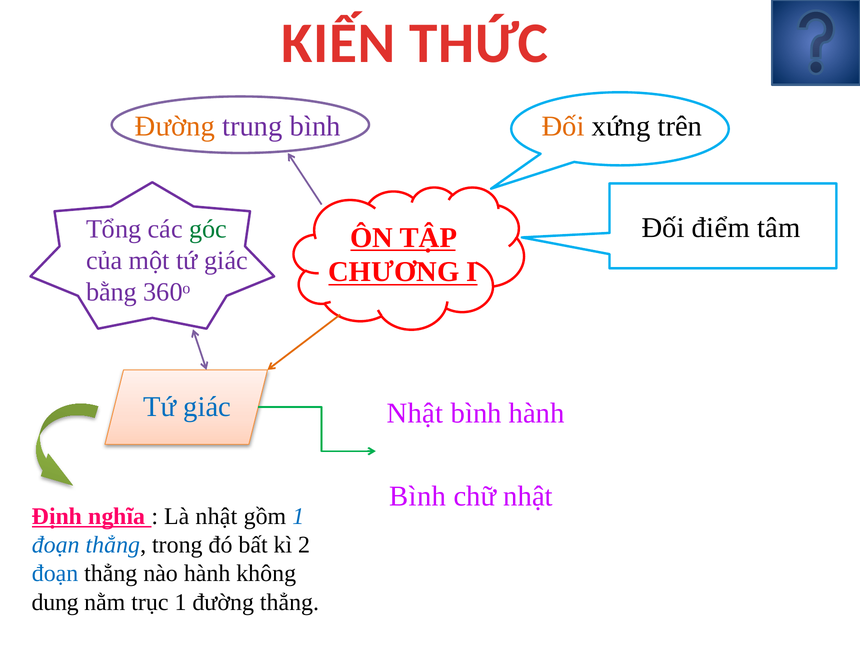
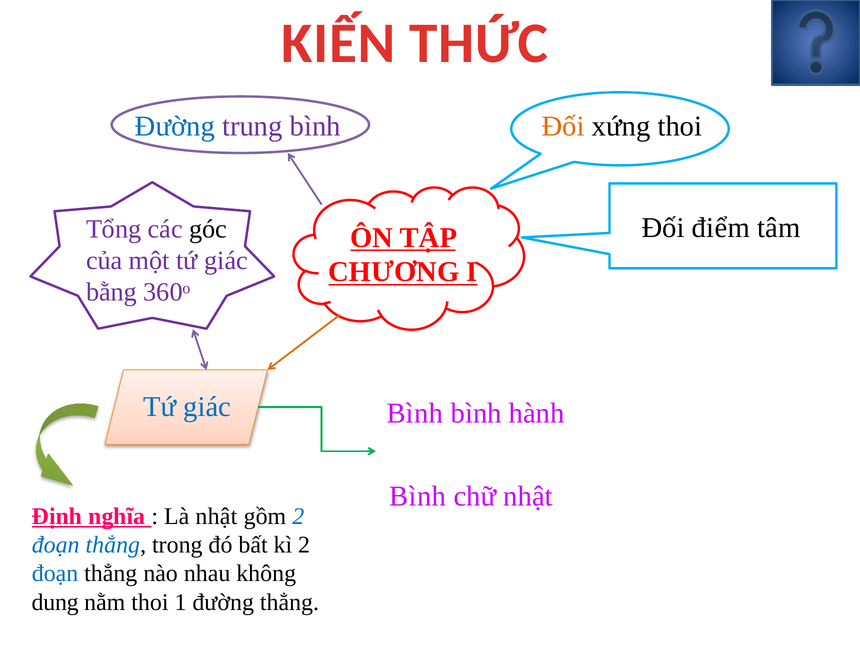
Đường at (175, 126) colour: orange -> blue
xứng trên: trên -> thoi
góc colour: green -> black
Nhật at (415, 413): Nhật -> Bình
gồm 1: 1 -> 2
nào hành: hành -> nhau
nằm trục: trục -> thoi
